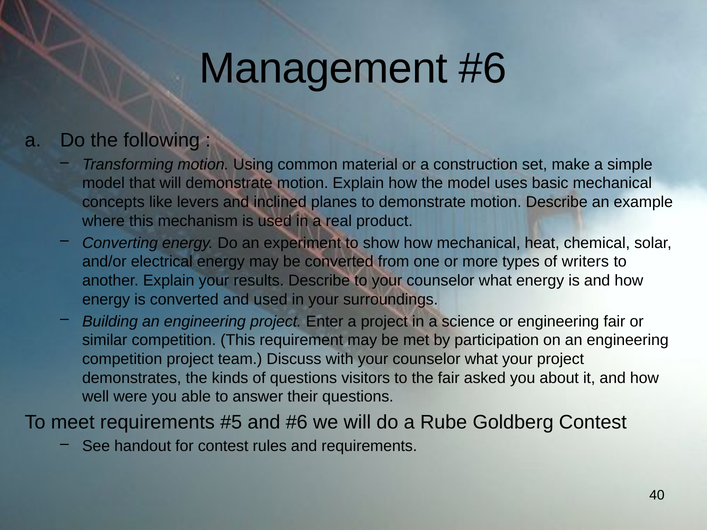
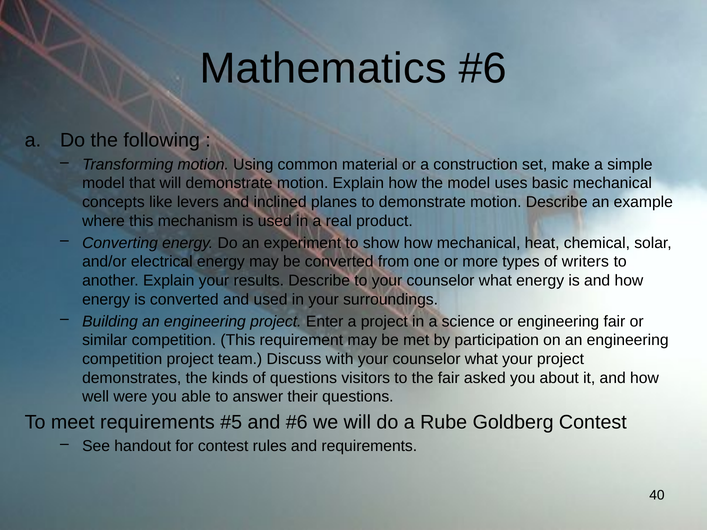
Management: Management -> Mathematics
